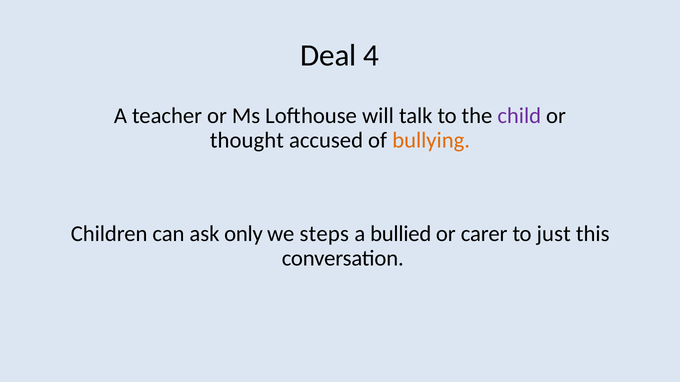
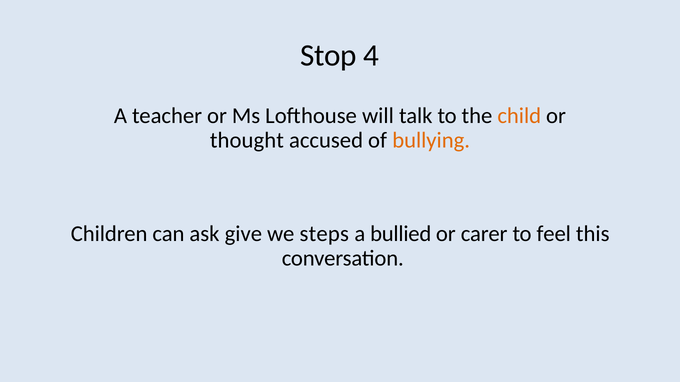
Deal: Deal -> Stop
child colour: purple -> orange
only: only -> give
just: just -> feel
